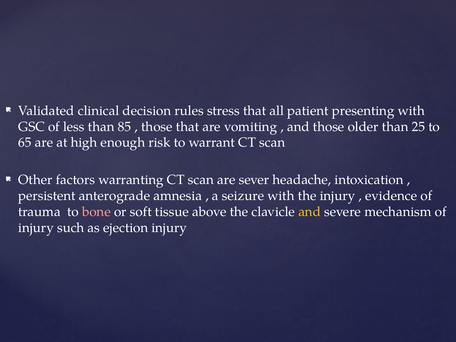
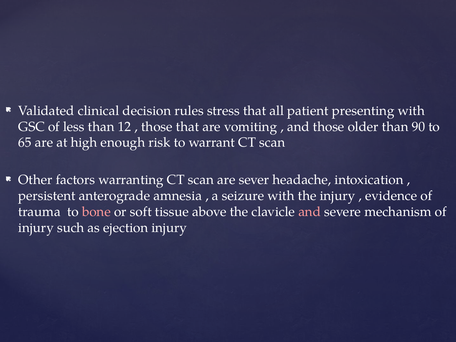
85: 85 -> 12
25: 25 -> 90
and at (310, 212) colour: yellow -> pink
